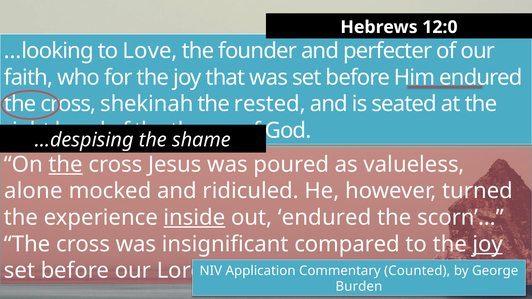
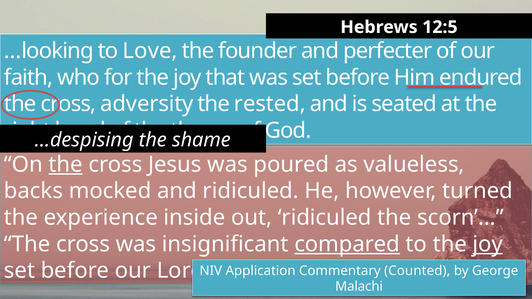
12:0: 12:0 -> 12:5
shekinah: shekinah -> adversity
alone: alone -> backs
inside underline: present -> none
out endured: endured -> ridiculed
compared underline: none -> present
Burden: Burden -> Malachi
